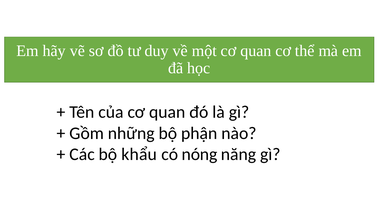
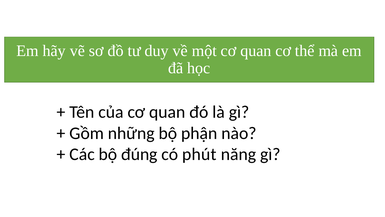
khẩu: khẩu -> đúng
nóng: nóng -> phút
